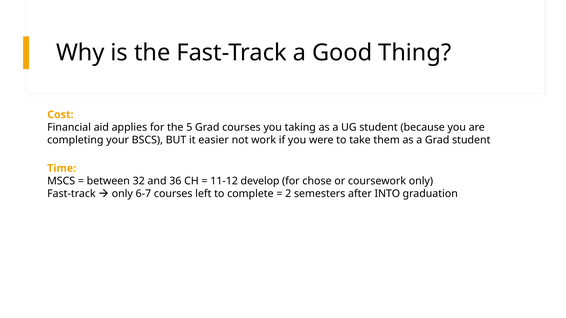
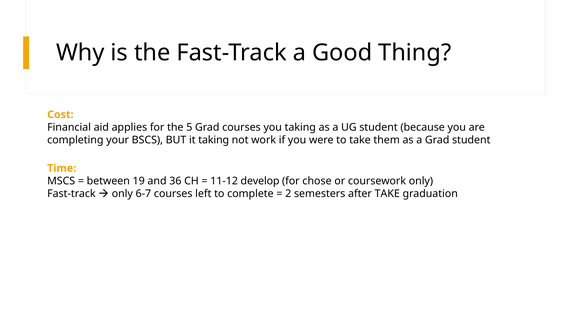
it easier: easier -> taking
32: 32 -> 19
after INTO: INTO -> TAKE
